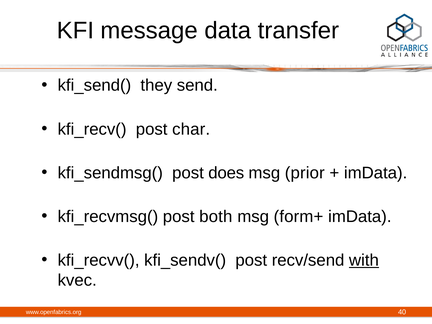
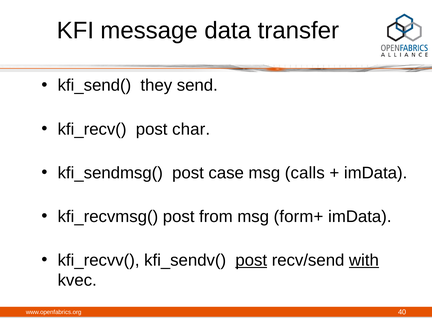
does: does -> case
prior: prior -> calls
both: both -> from
post at (251, 260) underline: none -> present
